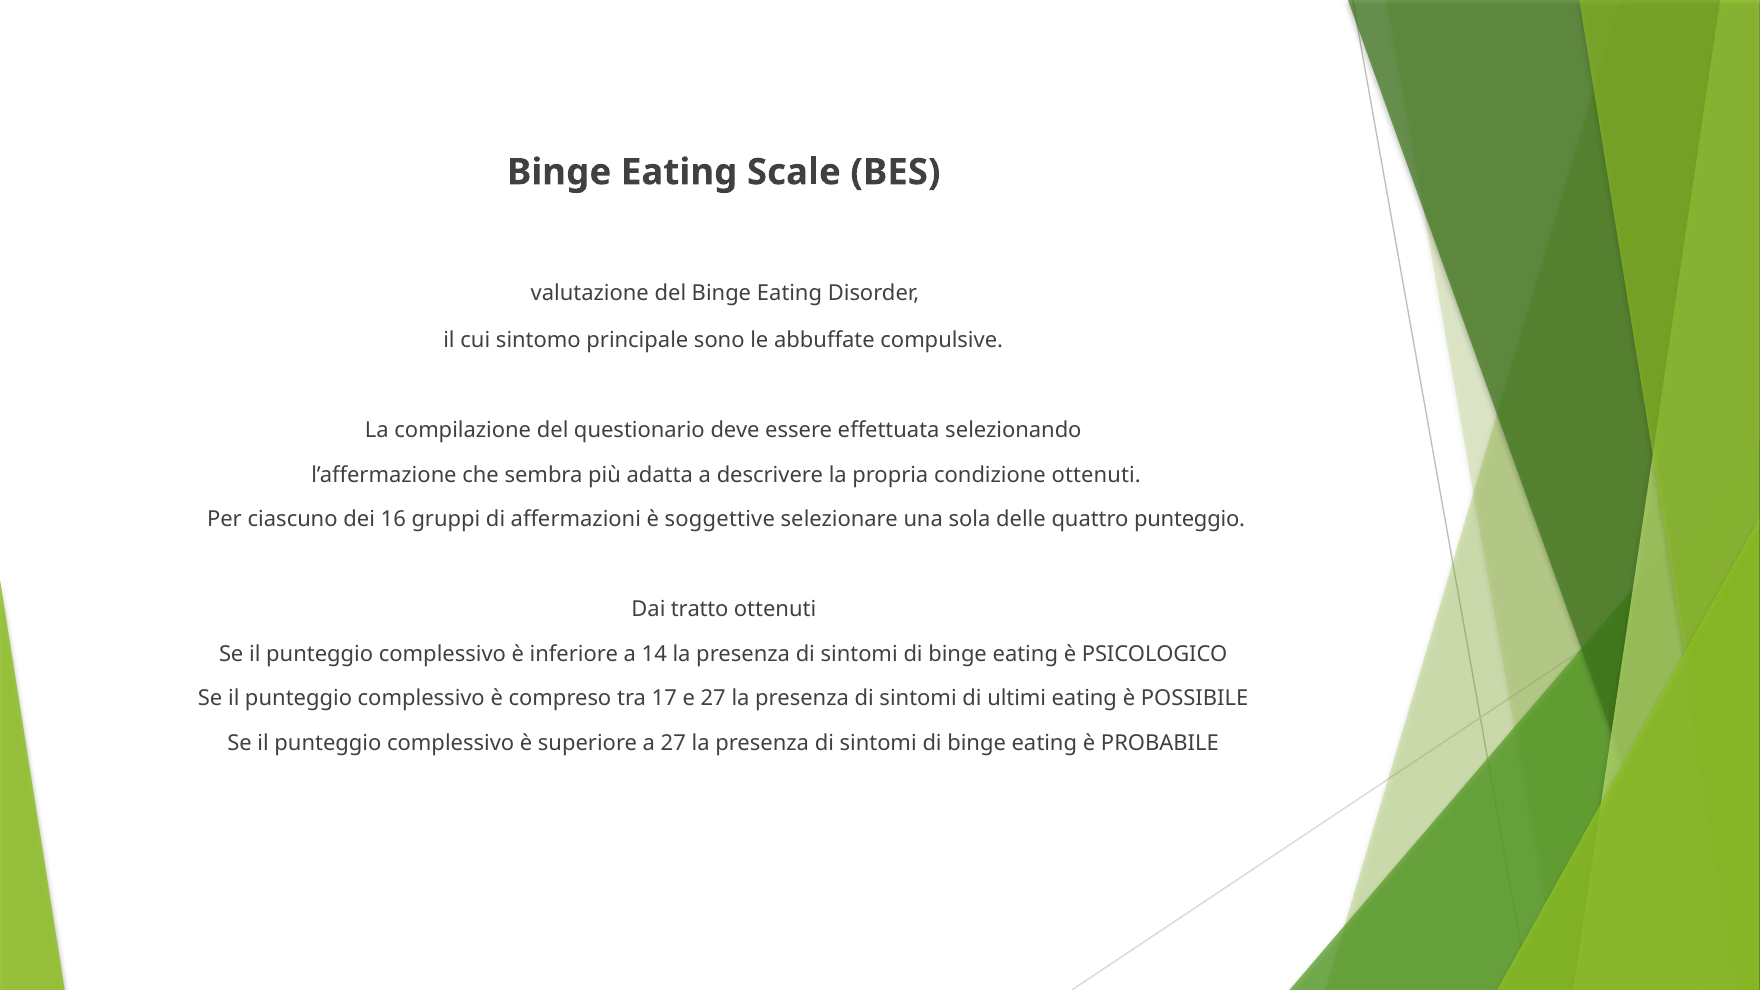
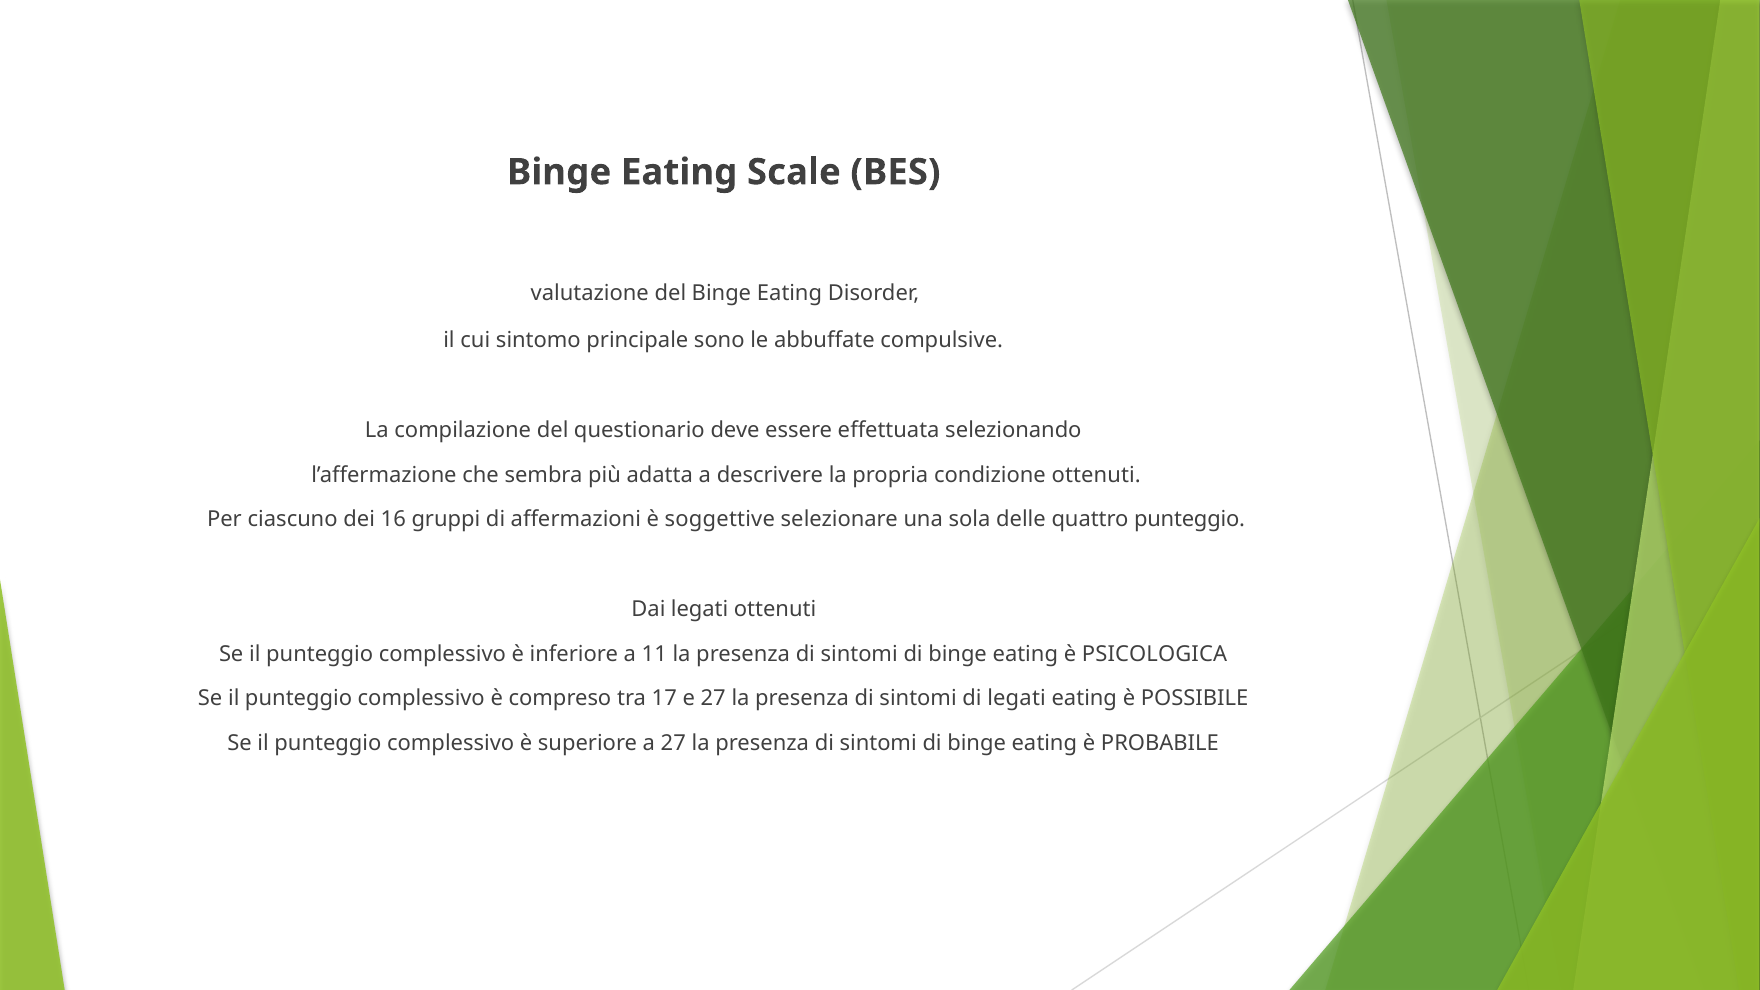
Dai tratto: tratto -> legati
14: 14 -> 11
PSICOLOGICO: PSICOLOGICO -> PSICOLOGICA
di ultimi: ultimi -> legati
